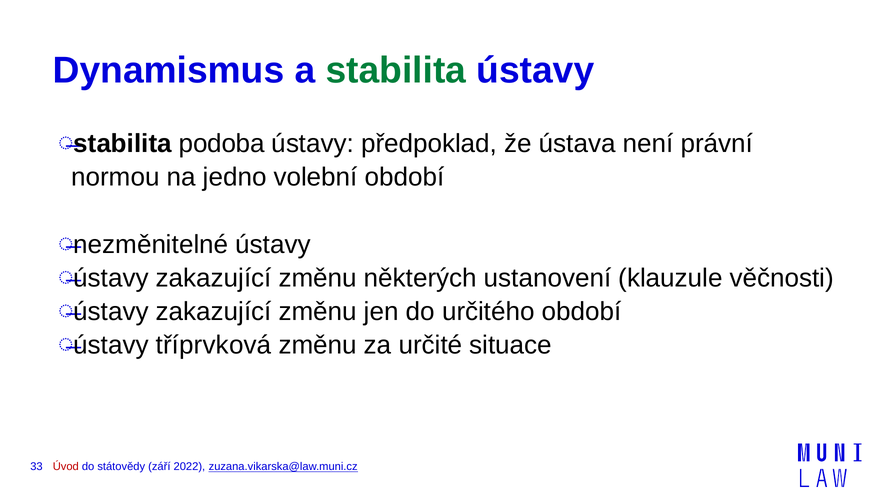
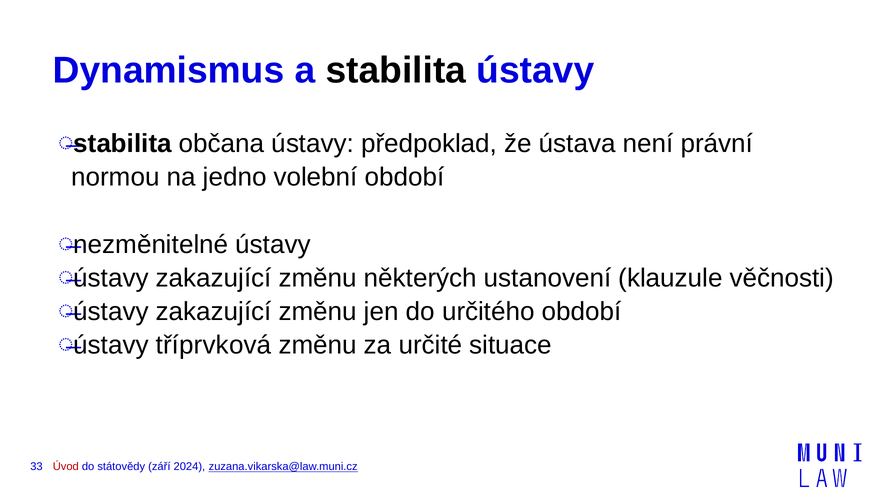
stabilita at (396, 70) colour: green -> black
podoba: podoba -> občana
2022: 2022 -> 2024
